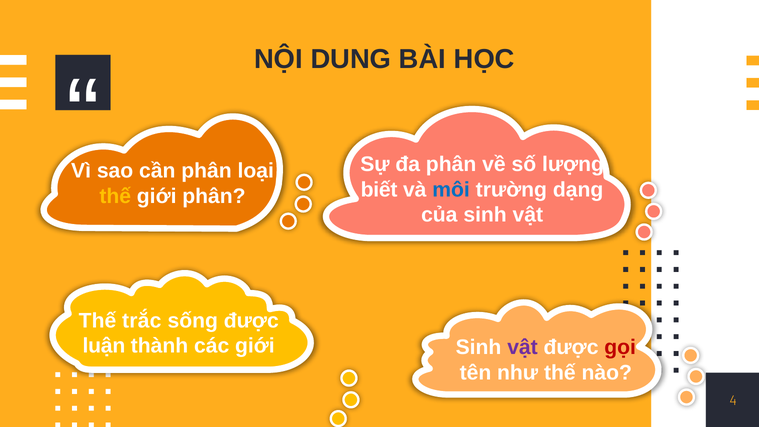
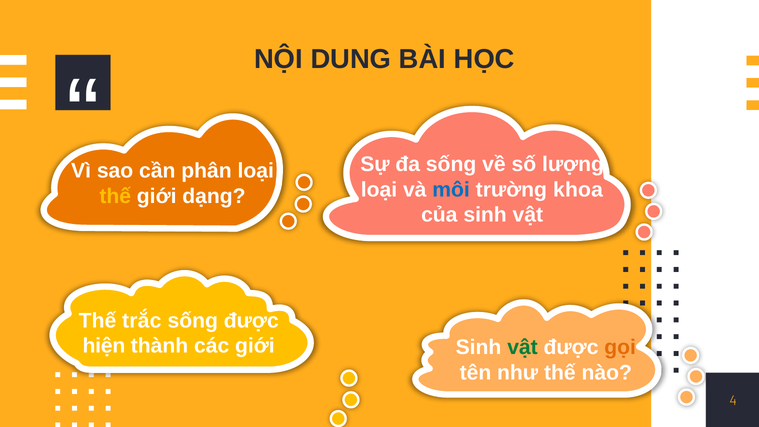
đa phân: phân -> sống
biết at (379, 190): biết -> loại
dạng: dạng -> khoa
giới phân: phân -> dạng
luận: luận -> hiện
vật at (522, 347) colour: purple -> green
gọi colour: red -> orange
